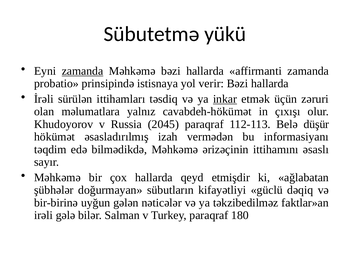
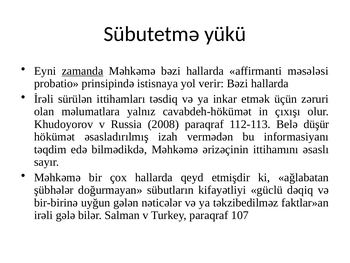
affirmanti zamanda: zamanda -> məsələsi
inkar underline: present -> none
2045: 2045 -> 2008
180: 180 -> 107
